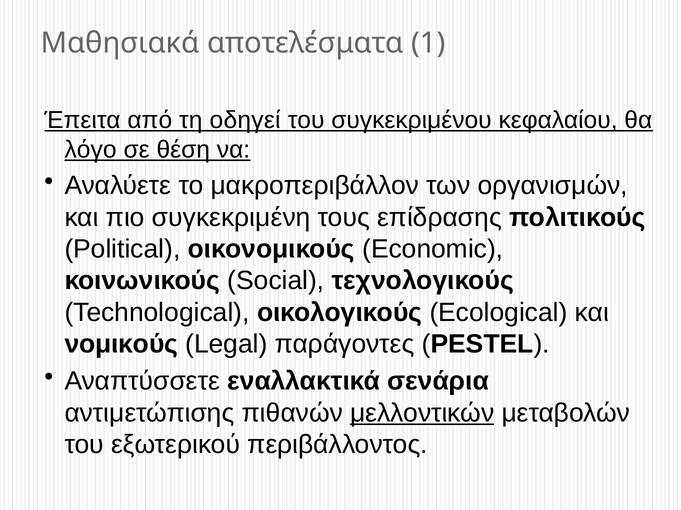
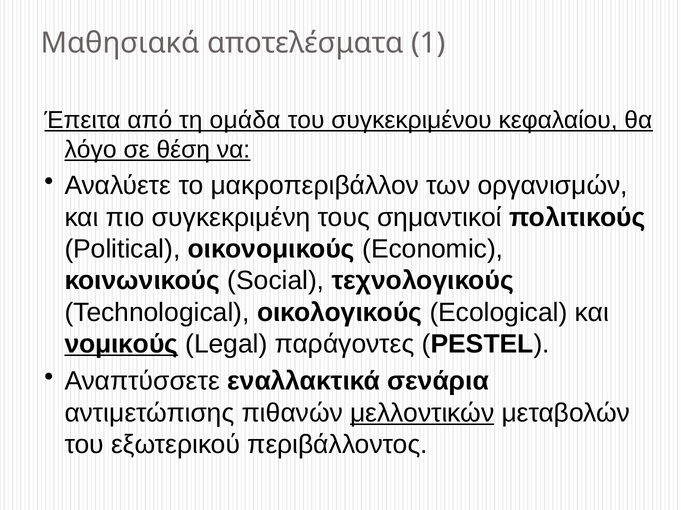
οδηγεί: οδηγεί -> ομάδα
επίδρασης: επίδρασης -> σημαντικοί
νομικούς underline: none -> present
